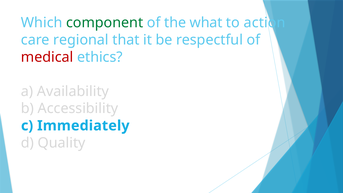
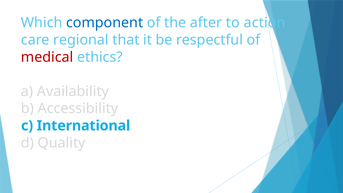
component colour: green -> blue
what: what -> after
Immediately: Immediately -> International
